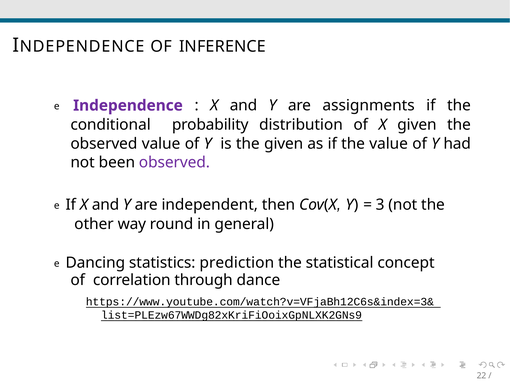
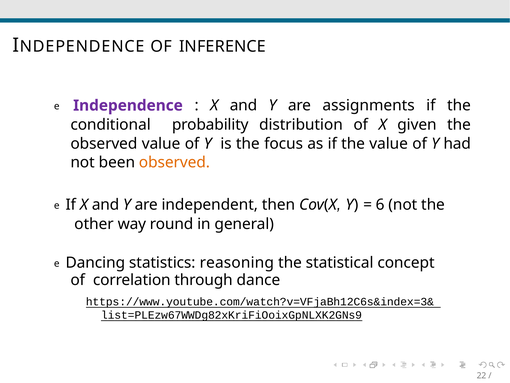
the given: given -> focus
observed at (174, 162) colour: purple -> orange
3: 3 -> 6
prediction: prediction -> reasoning
